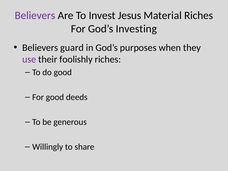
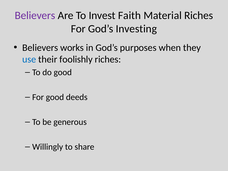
Jesus: Jesus -> Faith
guard: guard -> works
use colour: purple -> blue
